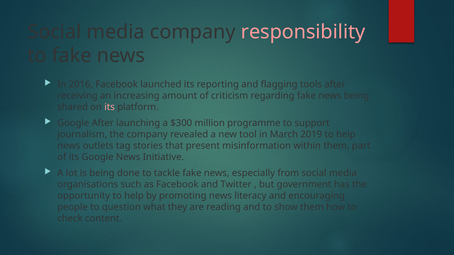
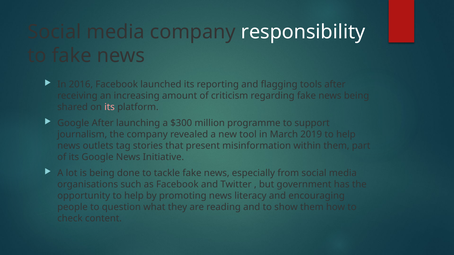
responsibility colour: pink -> white
